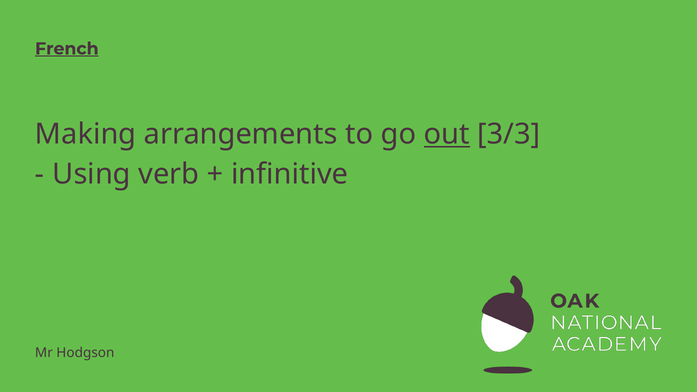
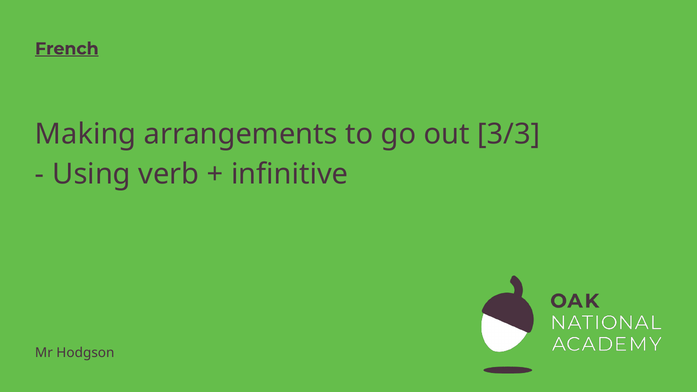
out underline: present -> none
